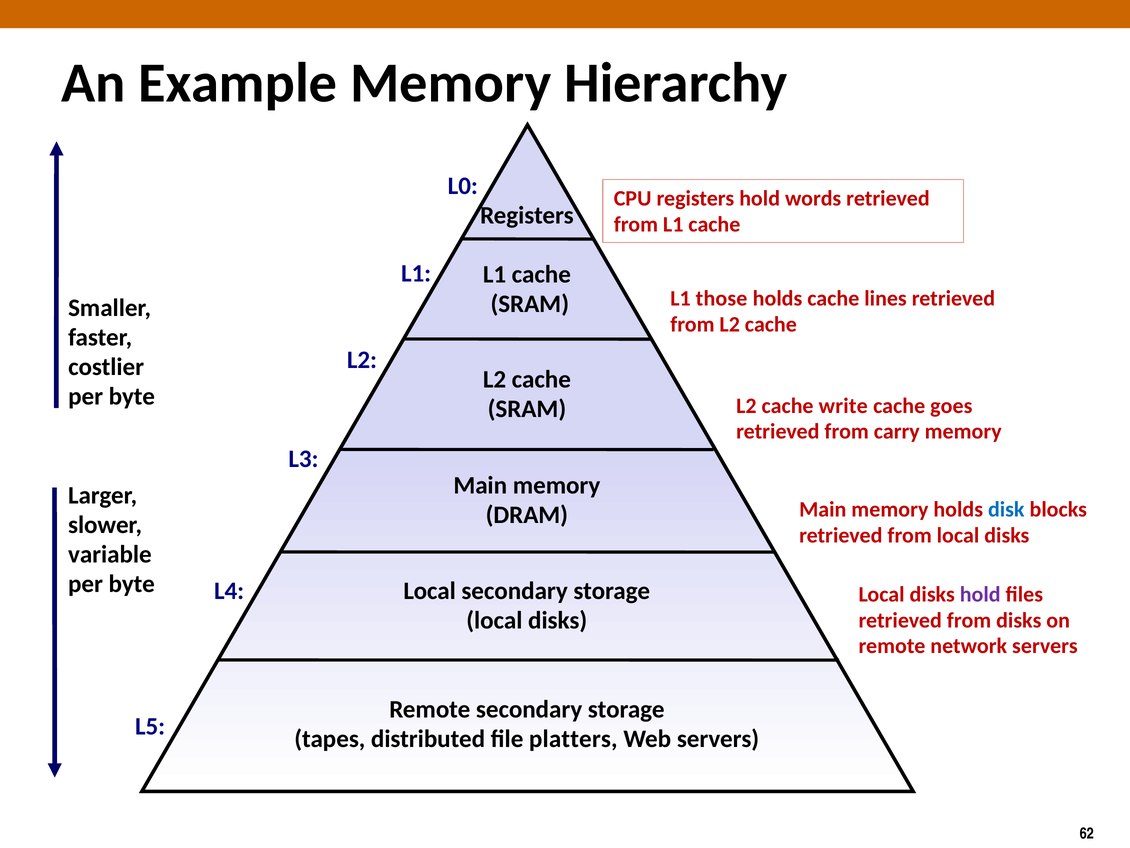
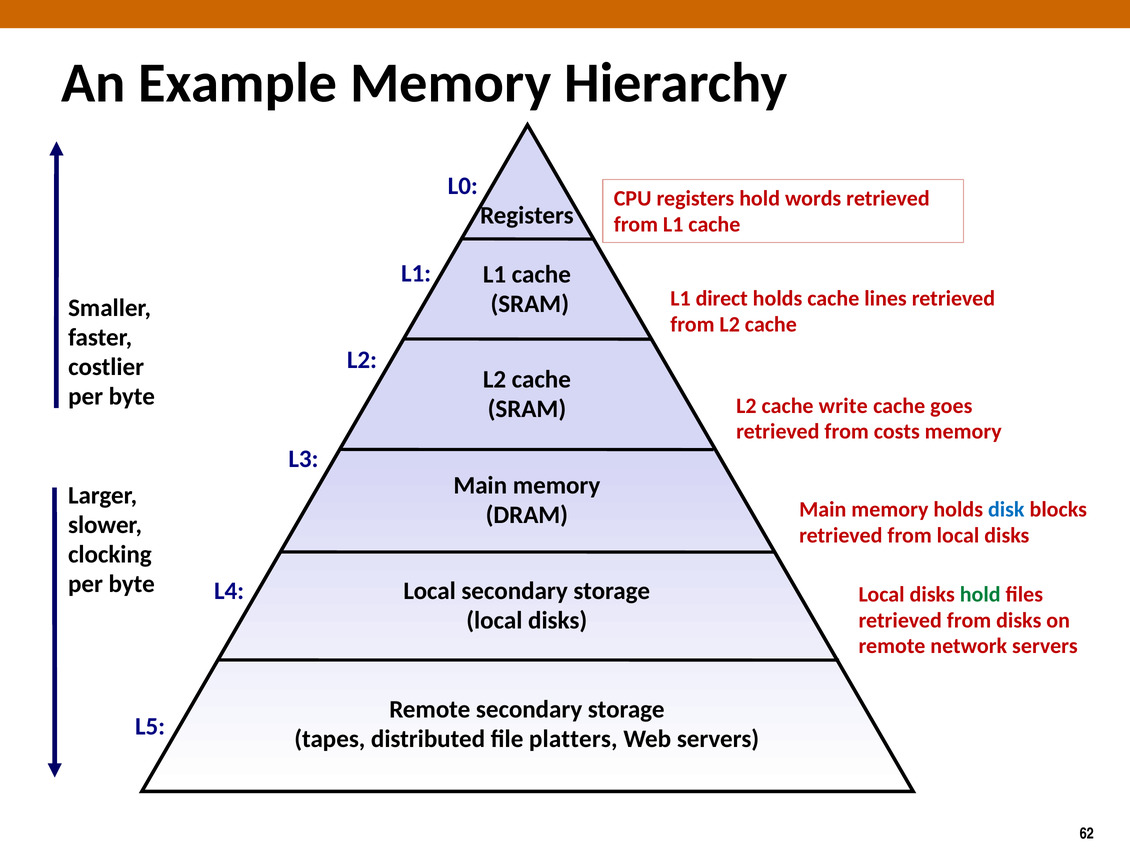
those: those -> direct
carry: carry -> costs
variable: variable -> clocking
hold at (980, 594) colour: purple -> green
